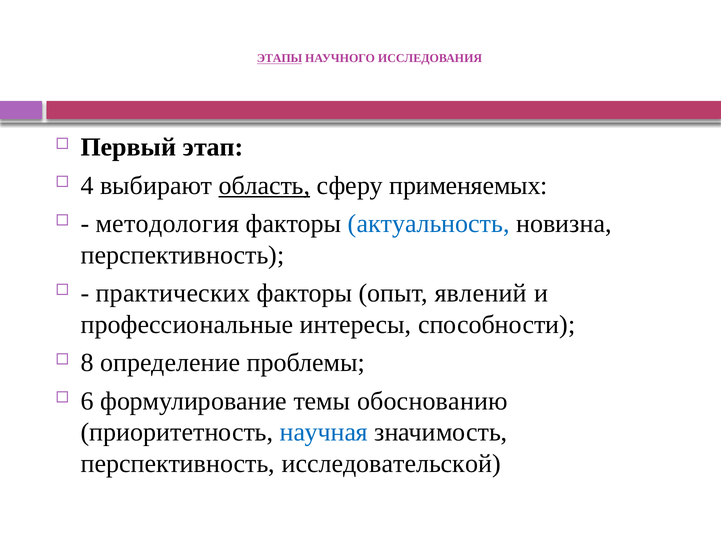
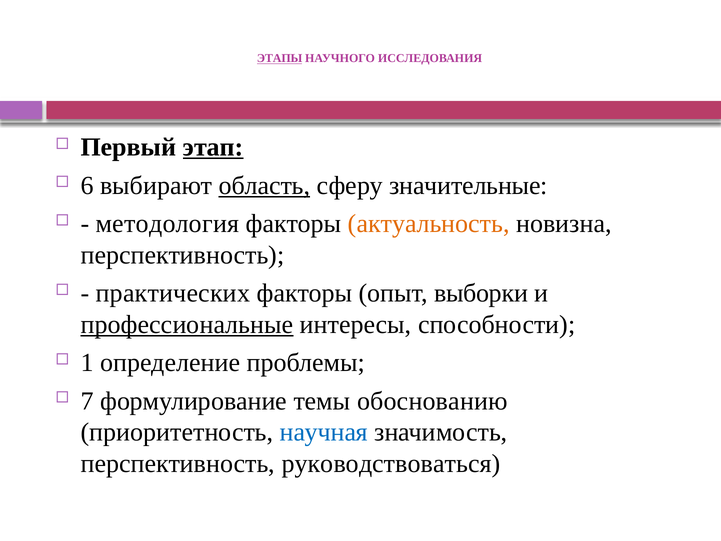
этап underline: none -> present
4: 4 -> 6
применяемых: применяемых -> значительные
актуальность colour: blue -> orange
явлений: явлений -> выборки
профессиональные underline: none -> present
8: 8 -> 1
6: 6 -> 7
исследовательской: исследовательской -> руководствоваться
